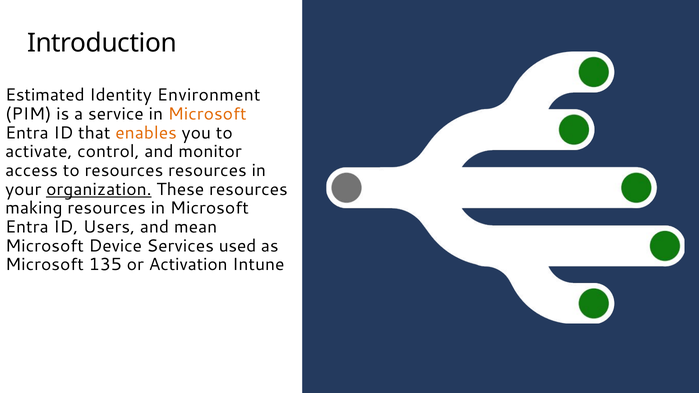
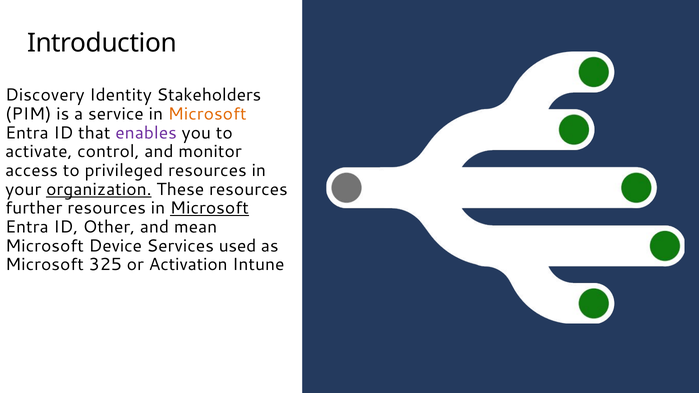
Estimated: Estimated -> Discovery
Environment: Environment -> Stakeholders
enables colour: orange -> purple
to resources: resources -> privileged
making: making -> further
Microsoft at (209, 208) underline: none -> present
Users: Users -> Other
135: 135 -> 325
